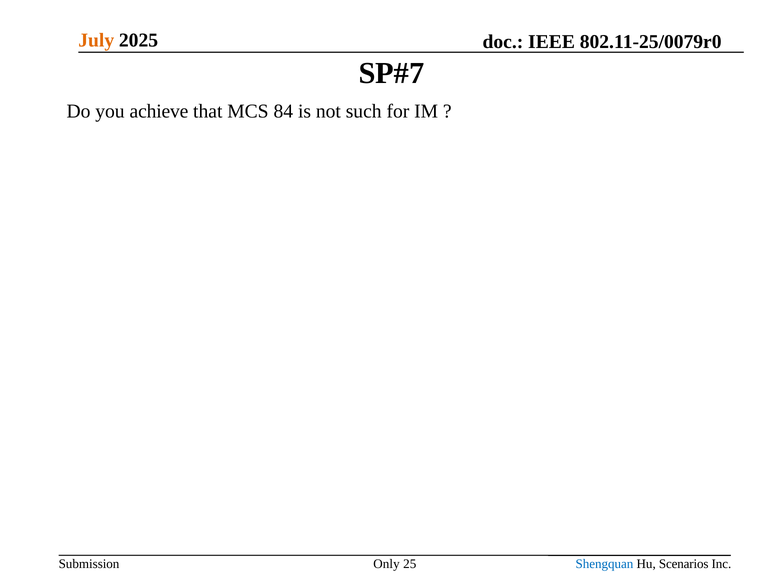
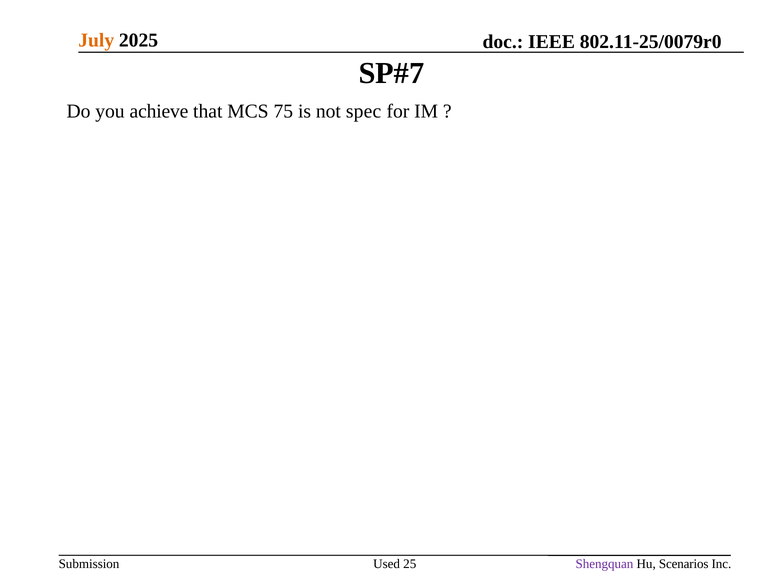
84: 84 -> 75
such: such -> spec
Only: Only -> Used
Shengquan colour: blue -> purple
